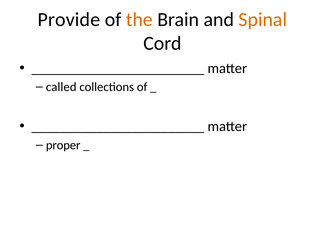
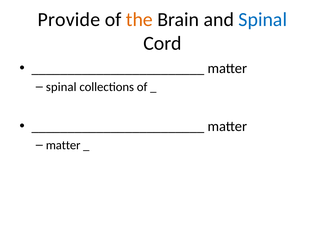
Spinal at (263, 20) colour: orange -> blue
called at (61, 87): called -> spinal
proper at (63, 145): proper -> matter
